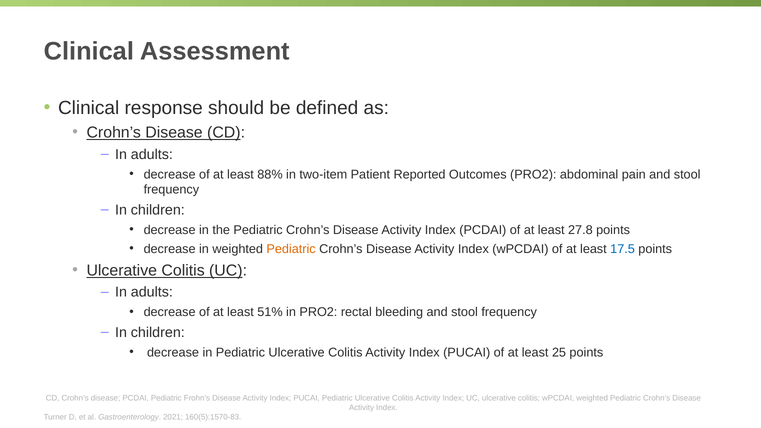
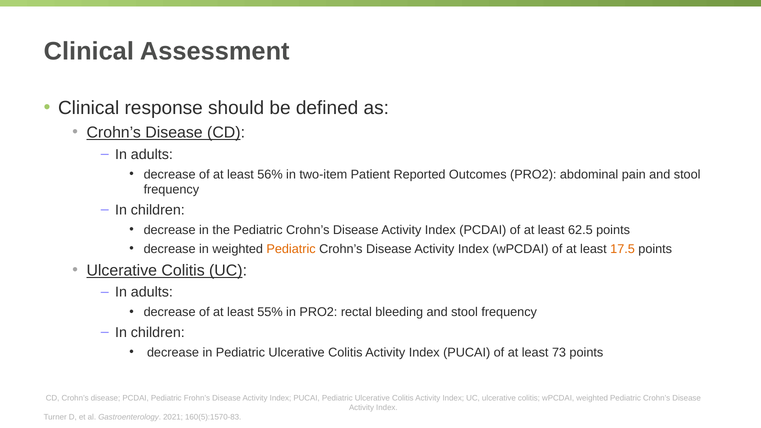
88%: 88% -> 56%
27.8: 27.8 -> 62.5
17.5 colour: blue -> orange
51%: 51% -> 55%
25: 25 -> 73
